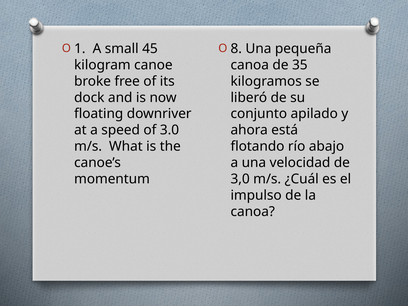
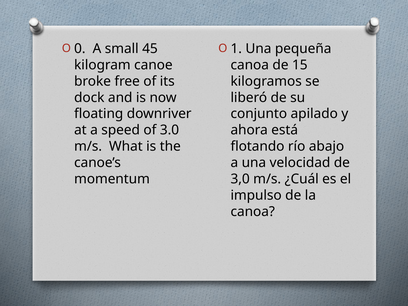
1: 1 -> 0
8: 8 -> 1
35: 35 -> 15
